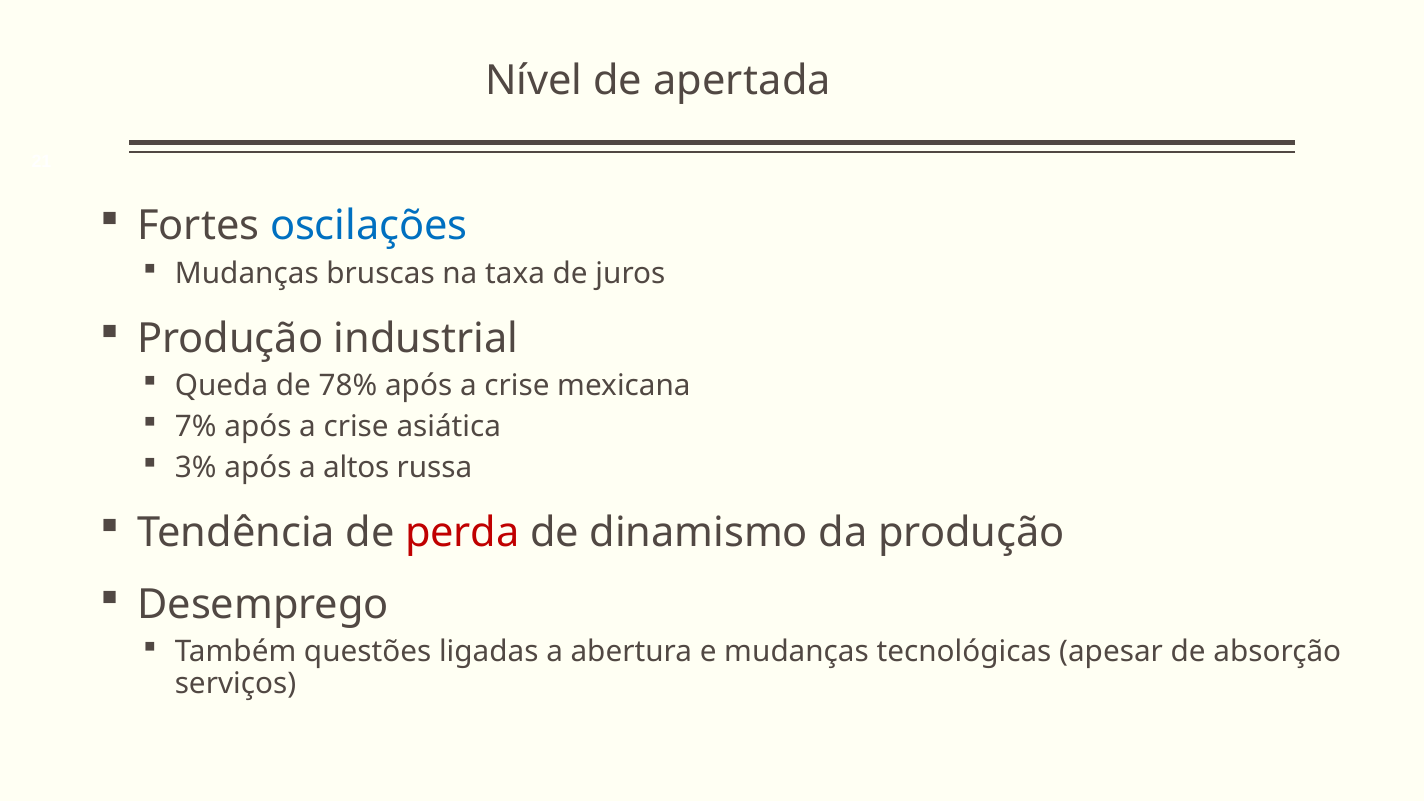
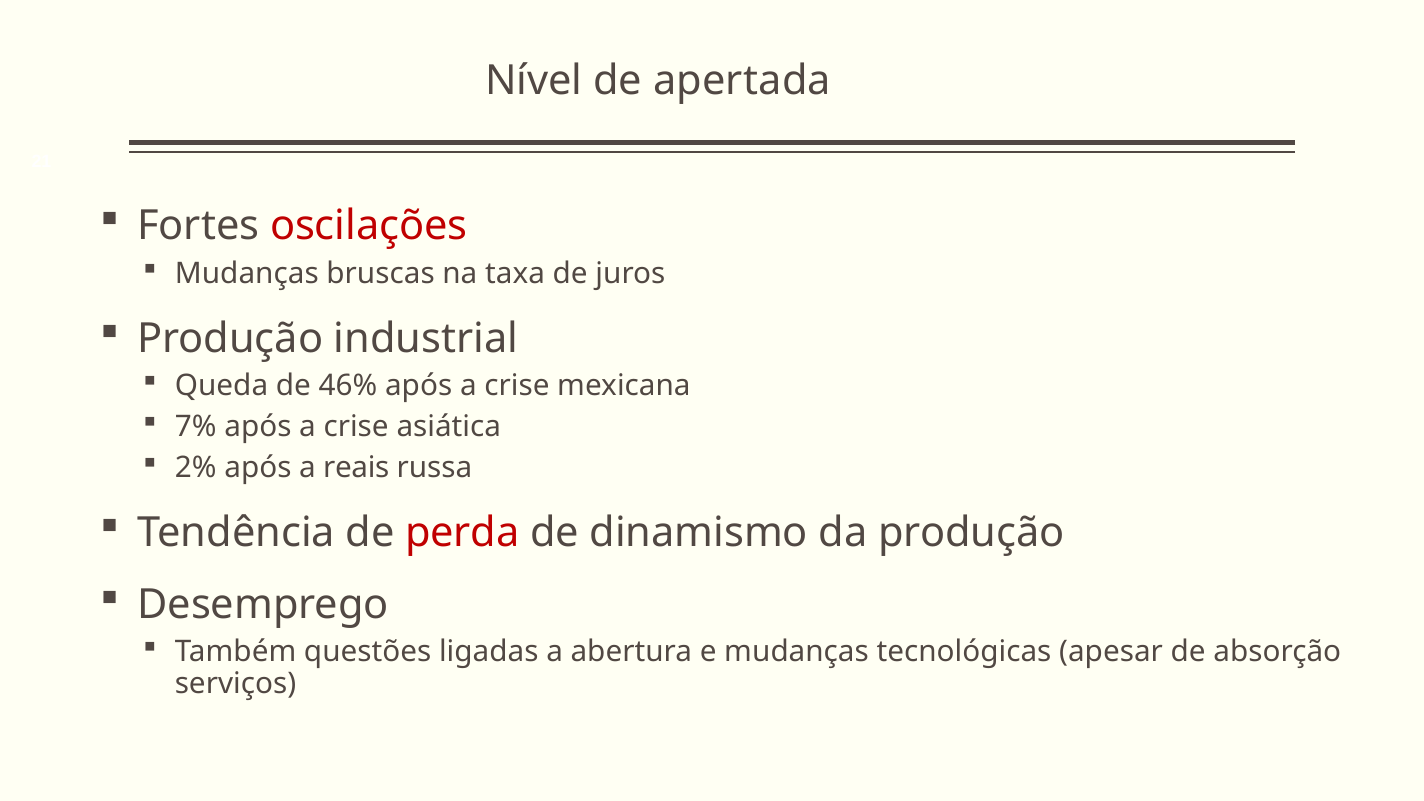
oscilações colour: blue -> red
78%: 78% -> 46%
3%: 3% -> 2%
altos: altos -> reais
